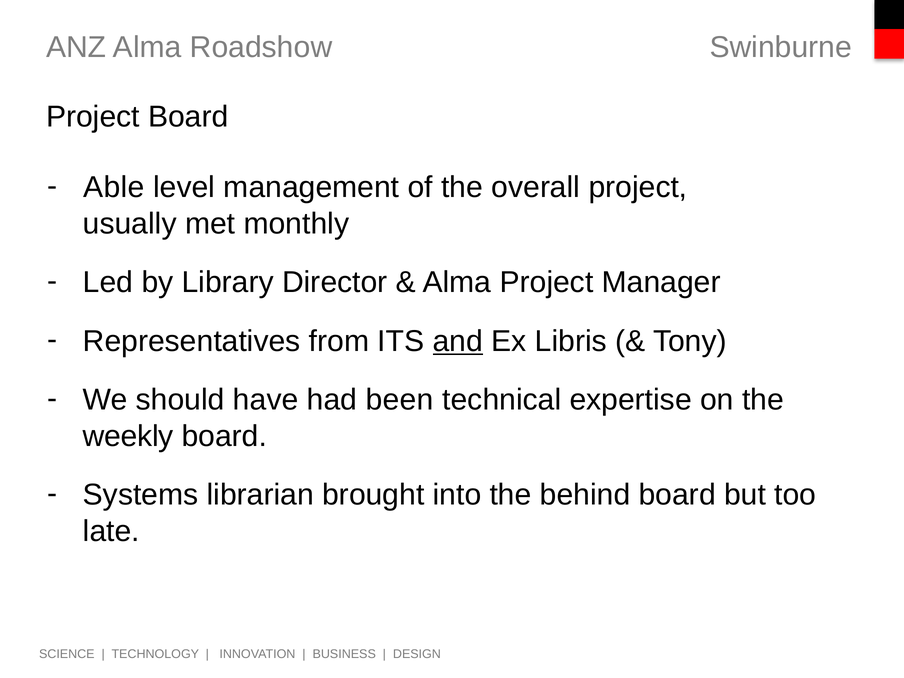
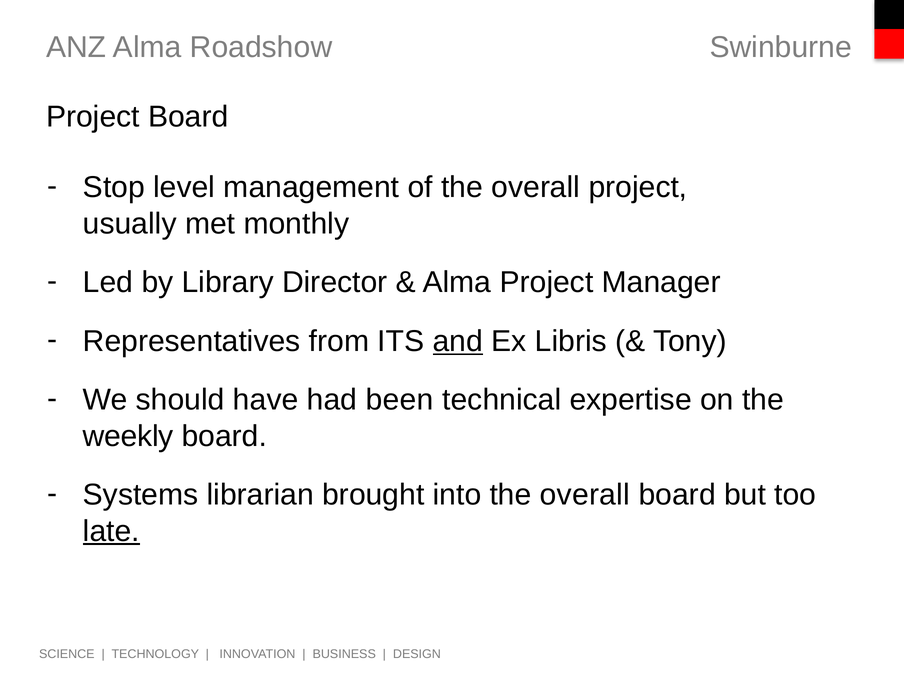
Able: Able -> Stop
into the behind: behind -> overall
late underline: none -> present
